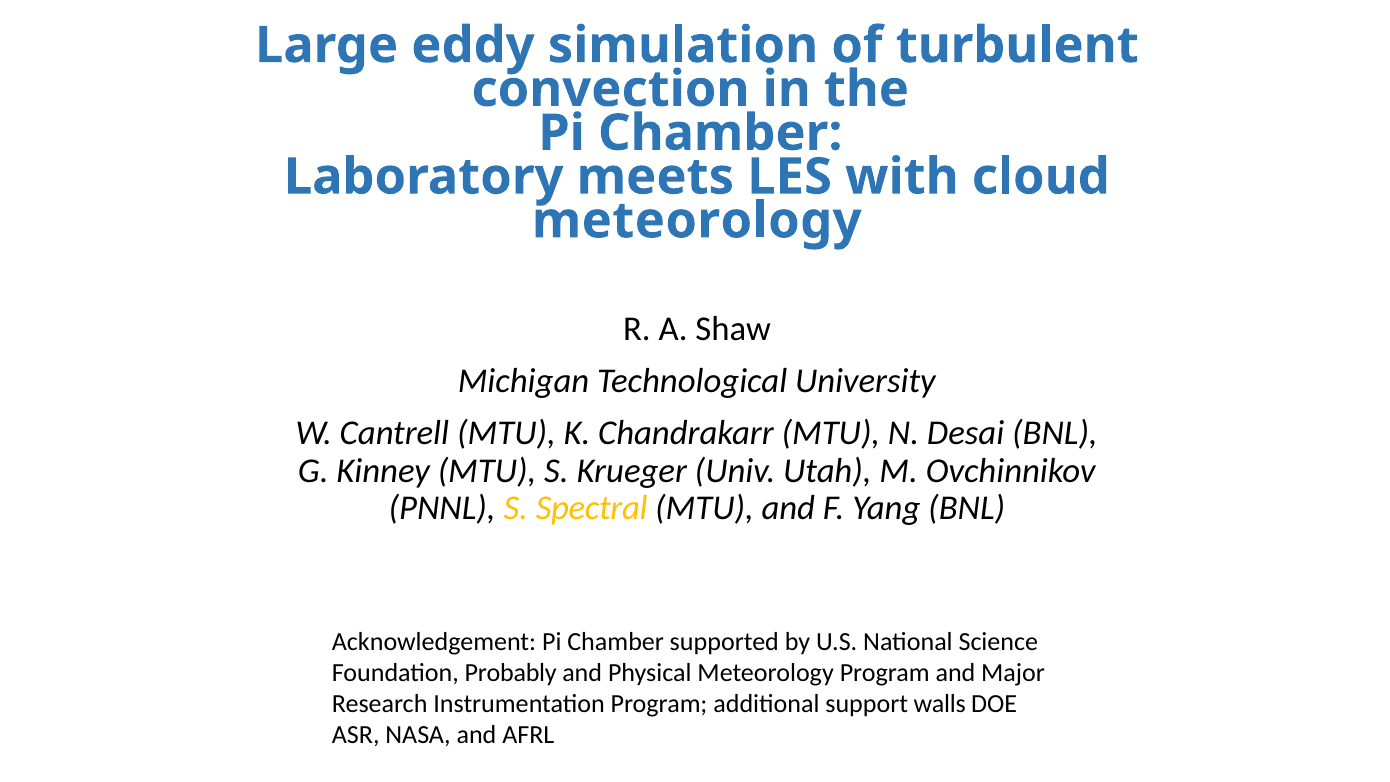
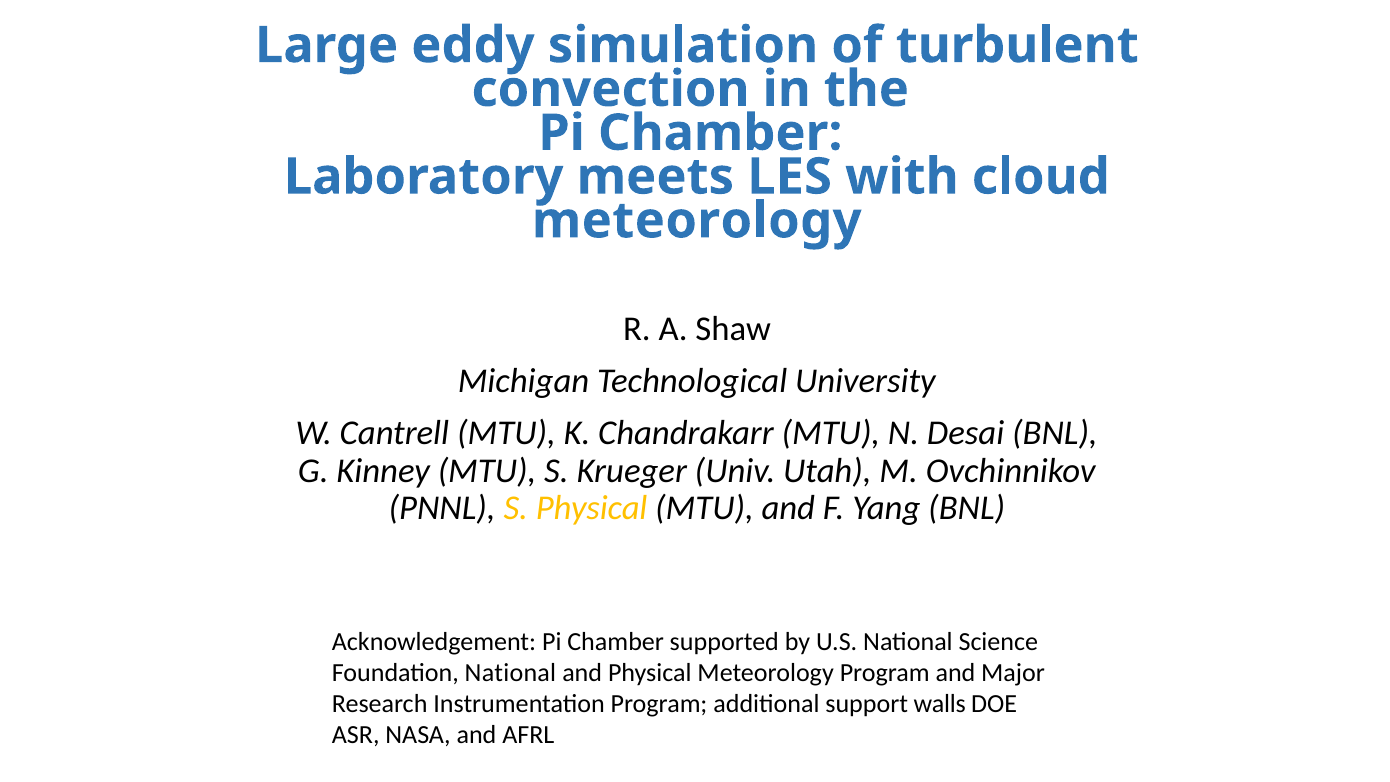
S Spectral: Spectral -> Physical
Foundation Probably: Probably -> National
